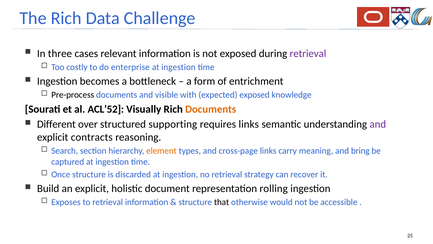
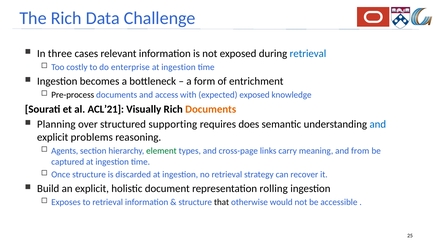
retrieval at (308, 53) colour: purple -> blue
visible: visible -> access
ACL’52: ACL’52 -> ACL’21
Different: Different -> Planning
requires links: links -> does
and at (378, 124) colour: purple -> blue
contracts: contracts -> problems
Search: Search -> Agents
element colour: orange -> green
bring: bring -> from
